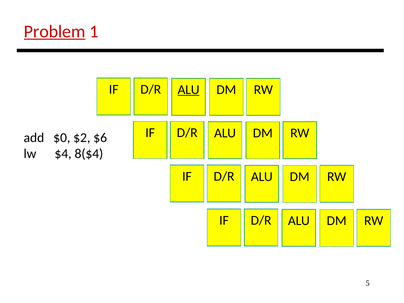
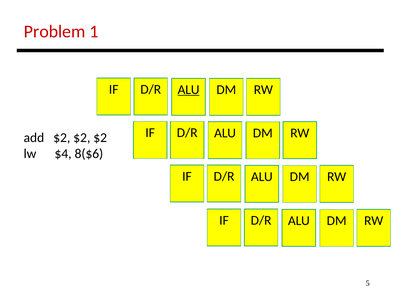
Problem underline: present -> none
add $0: $0 -> $2
$6 at (100, 138): $6 -> $2
8($4: 8($4 -> 8($6
